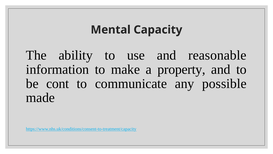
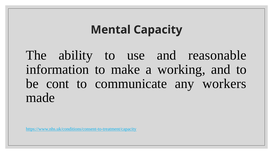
property: property -> working
possible: possible -> workers
